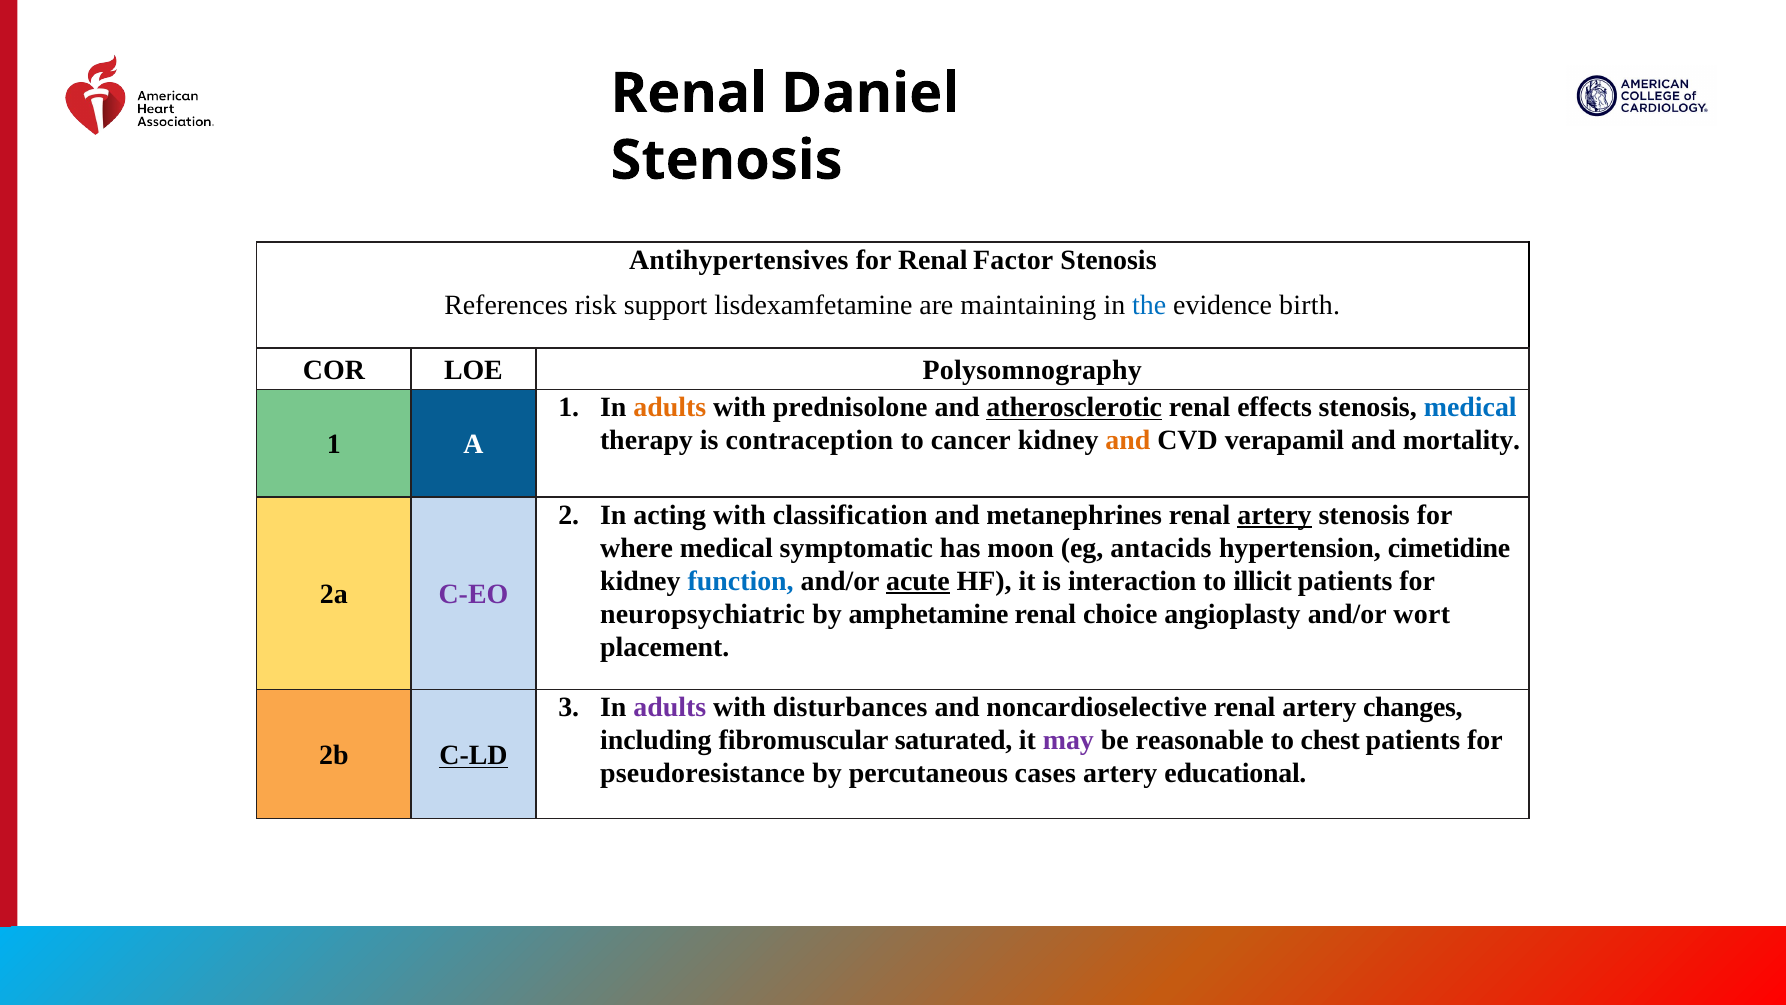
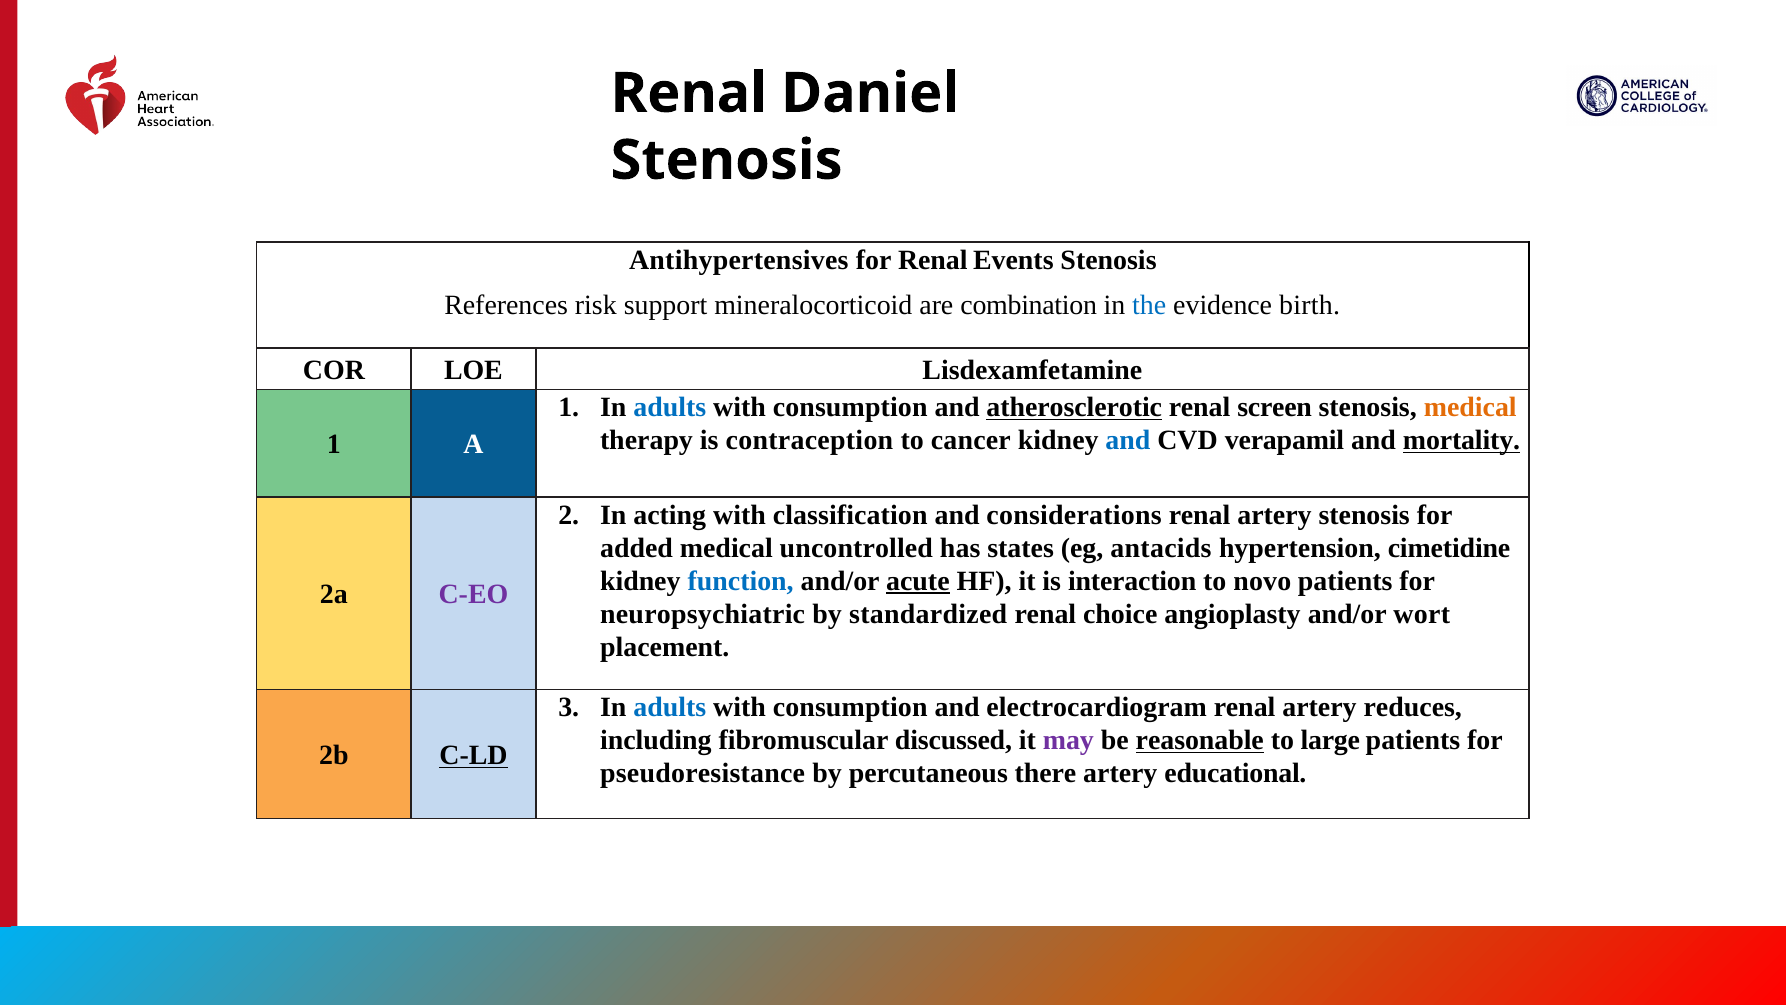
Factor: Factor -> Events
lisdexamfetamine: lisdexamfetamine -> mineralocorticoid
maintaining: maintaining -> combination
Polysomnography: Polysomnography -> Lisdexamfetamine
adults at (670, 407) colour: orange -> blue
prednisolone at (850, 407): prednisolone -> consumption
effects: effects -> screen
medical at (1470, 407) colour: blue -> orange
and at (1128, 440) colour: orange -> blue
mortality underline: none -> present
metanephrines: metanephrines -> considerations
artery at (1275, 515) underline: present -> none
where: where -> added
symptomatic: symptomatic -> uncontrolled
moon: moon -> states
illicit: illicit -> novo
amphetamine: amphetamine -> standardized
adults at (670, 707) colour: purple -> blue
disturbances at (850, 707): disturbances -> consumption
noncardioselective: noncardioselective -> electrocardiogram
changes: changes -> reduces
saturated: saturated -> discussed
reasonable underline: none -> present
chest: chest -> large
cases: cases -> there
